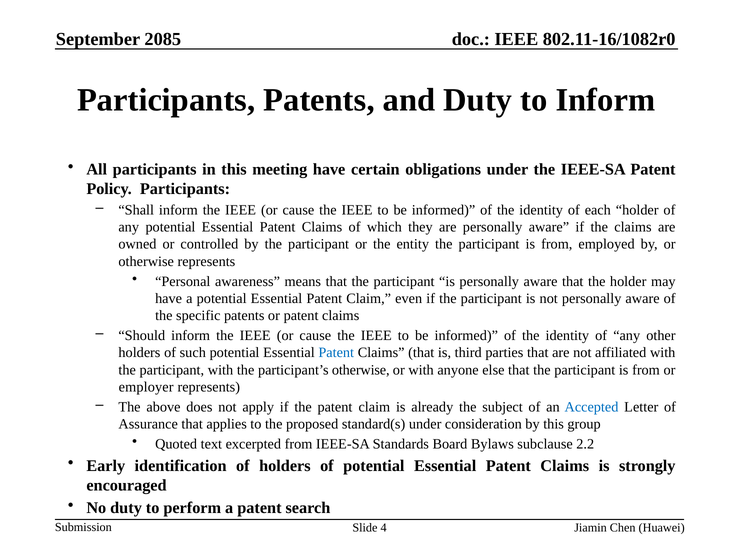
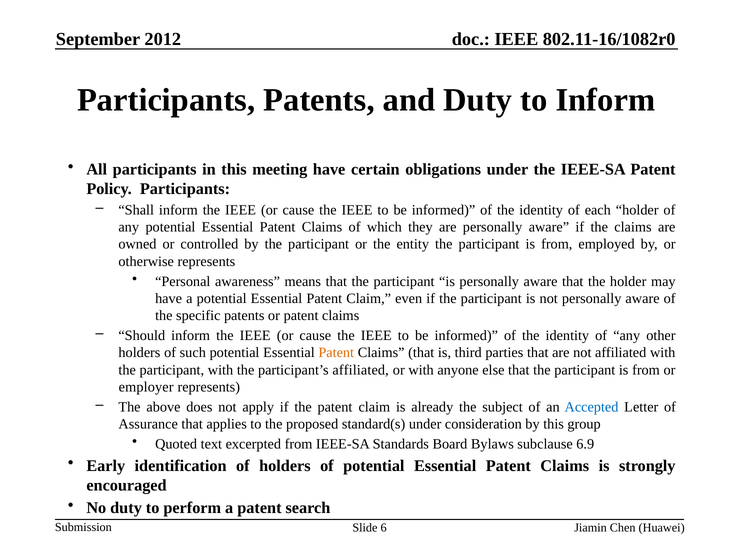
2085: 2085 -> 2012
Patent at (336, 353) colour: blue -> orange
participant’s otherwise: otherwise -> affiliated
2.2: 2.2 -> 6.9
4: 4 -> 6
